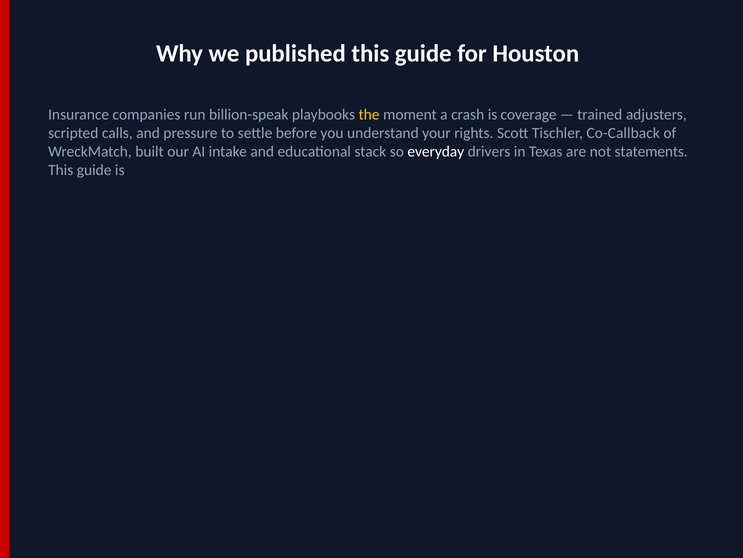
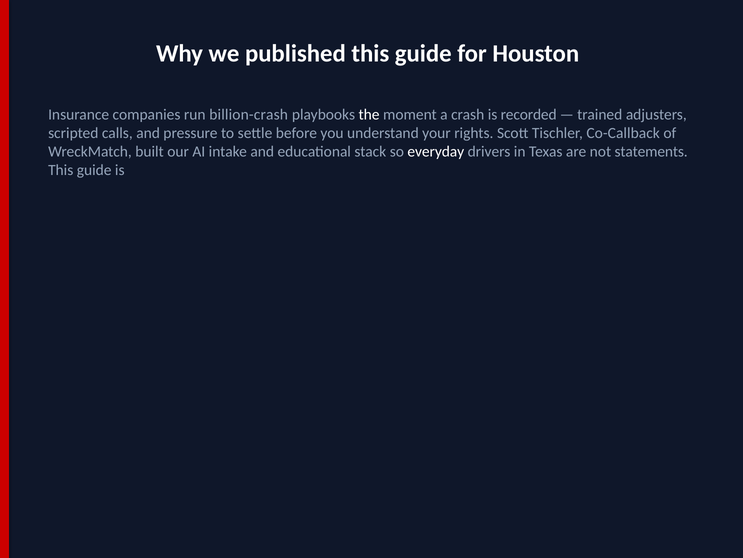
billion-speak: billion-speak -> billion-crash
the colour: yellow -> white
coverage: coverage -> recorded
